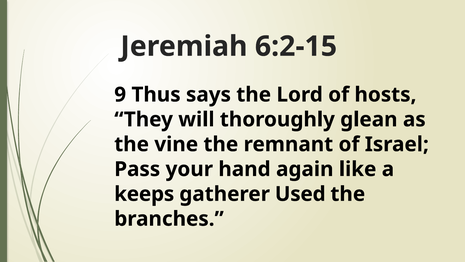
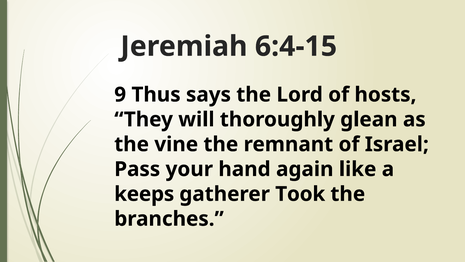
6:2-15: 6:2-15 -> 6:4-15
Used: Used -> Took
